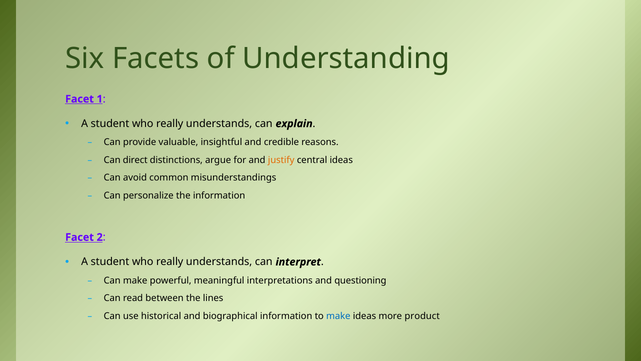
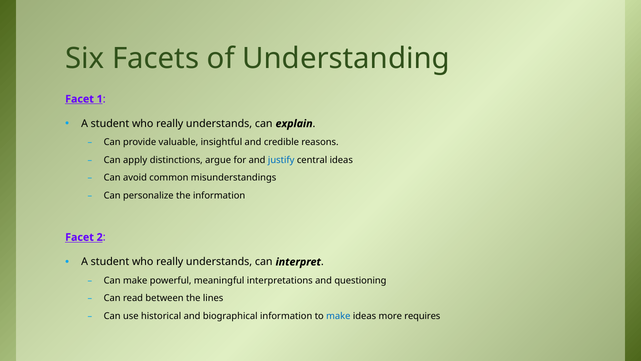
direct: direct -> apply
justify colour: orange -> blue
product: product -> requires
